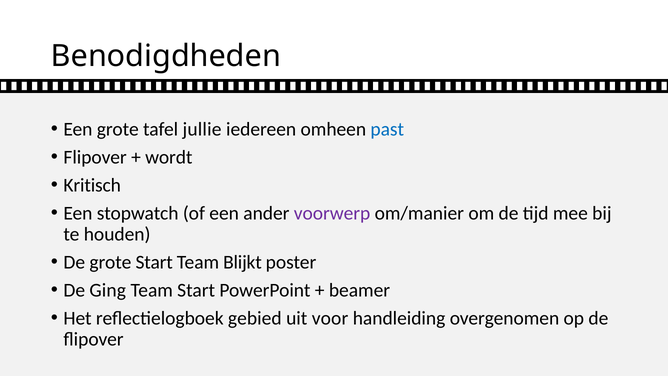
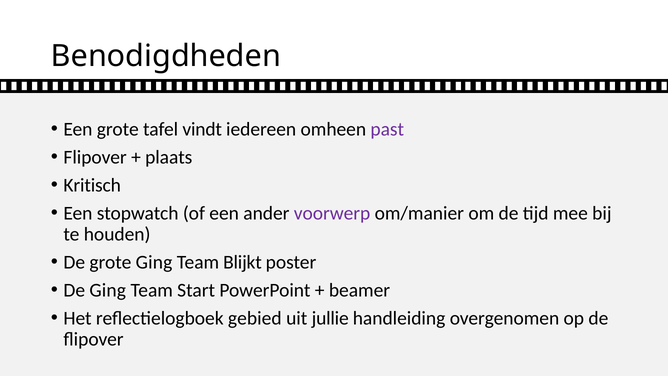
jullie: jullie -> vindt
past colour: blue -> purple
wordt: wordt -> plaats
grote Start: Start -> Ging
voor: voor -> jullie
